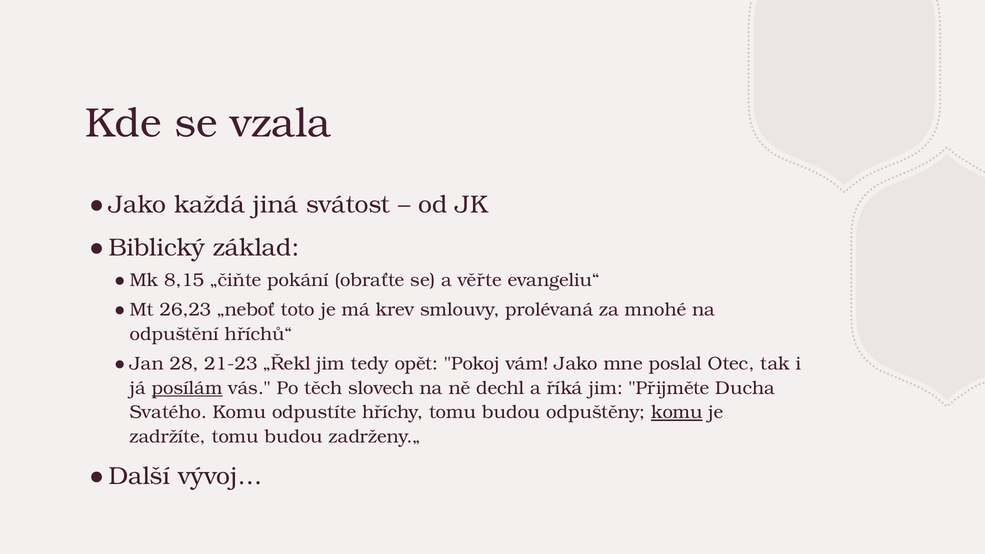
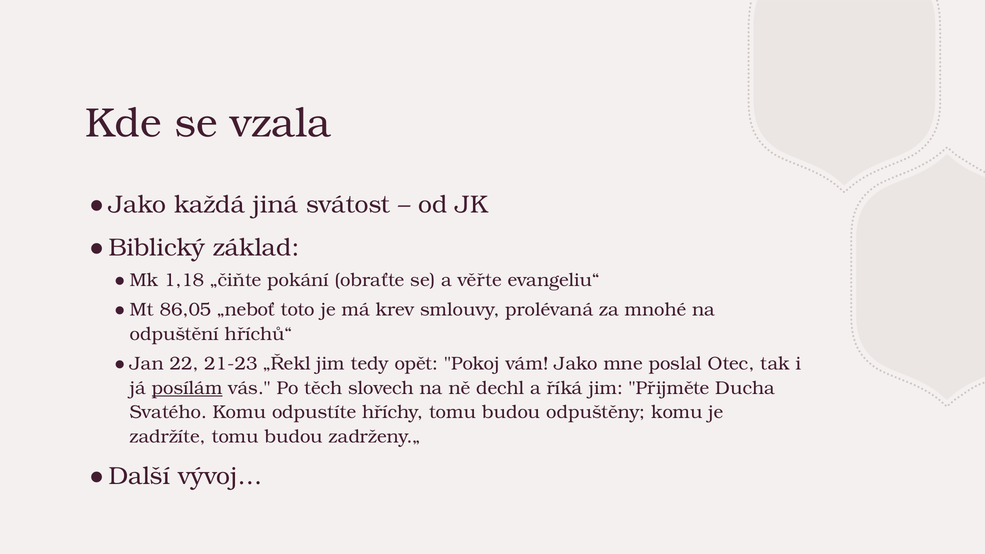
8,15: 8,15 -> 1,18
26,23: 26,23 -> 86,05
28: 28 -> 22
komu at (677, 412) underline: present -> none
